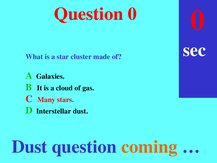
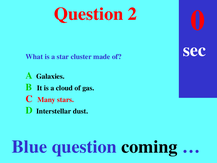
Question 0: 0 -> 2
Dust at (30, 147): Dust -> Blue
coming colour: orange -> black
